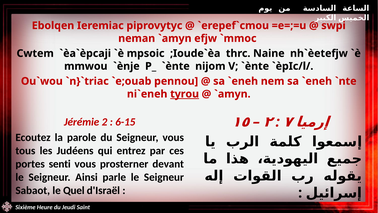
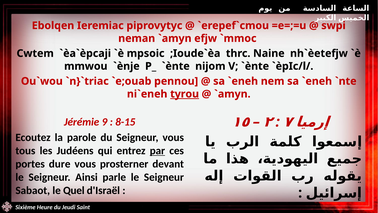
2: 2 -> 9
6-15: 6-15 -> 8-15
par underline: none -> present
senti: senti -> dure
